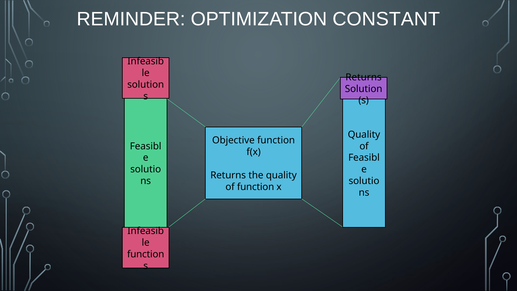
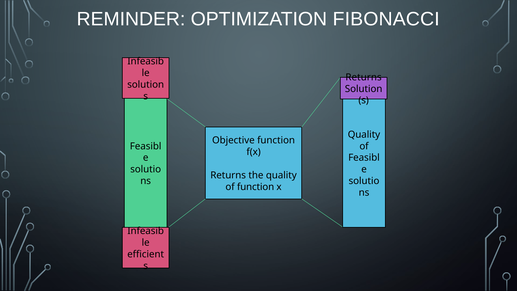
CONSTANT: CONSTANT -> FIBONACCI
function at (146, 254): function -> efficient
